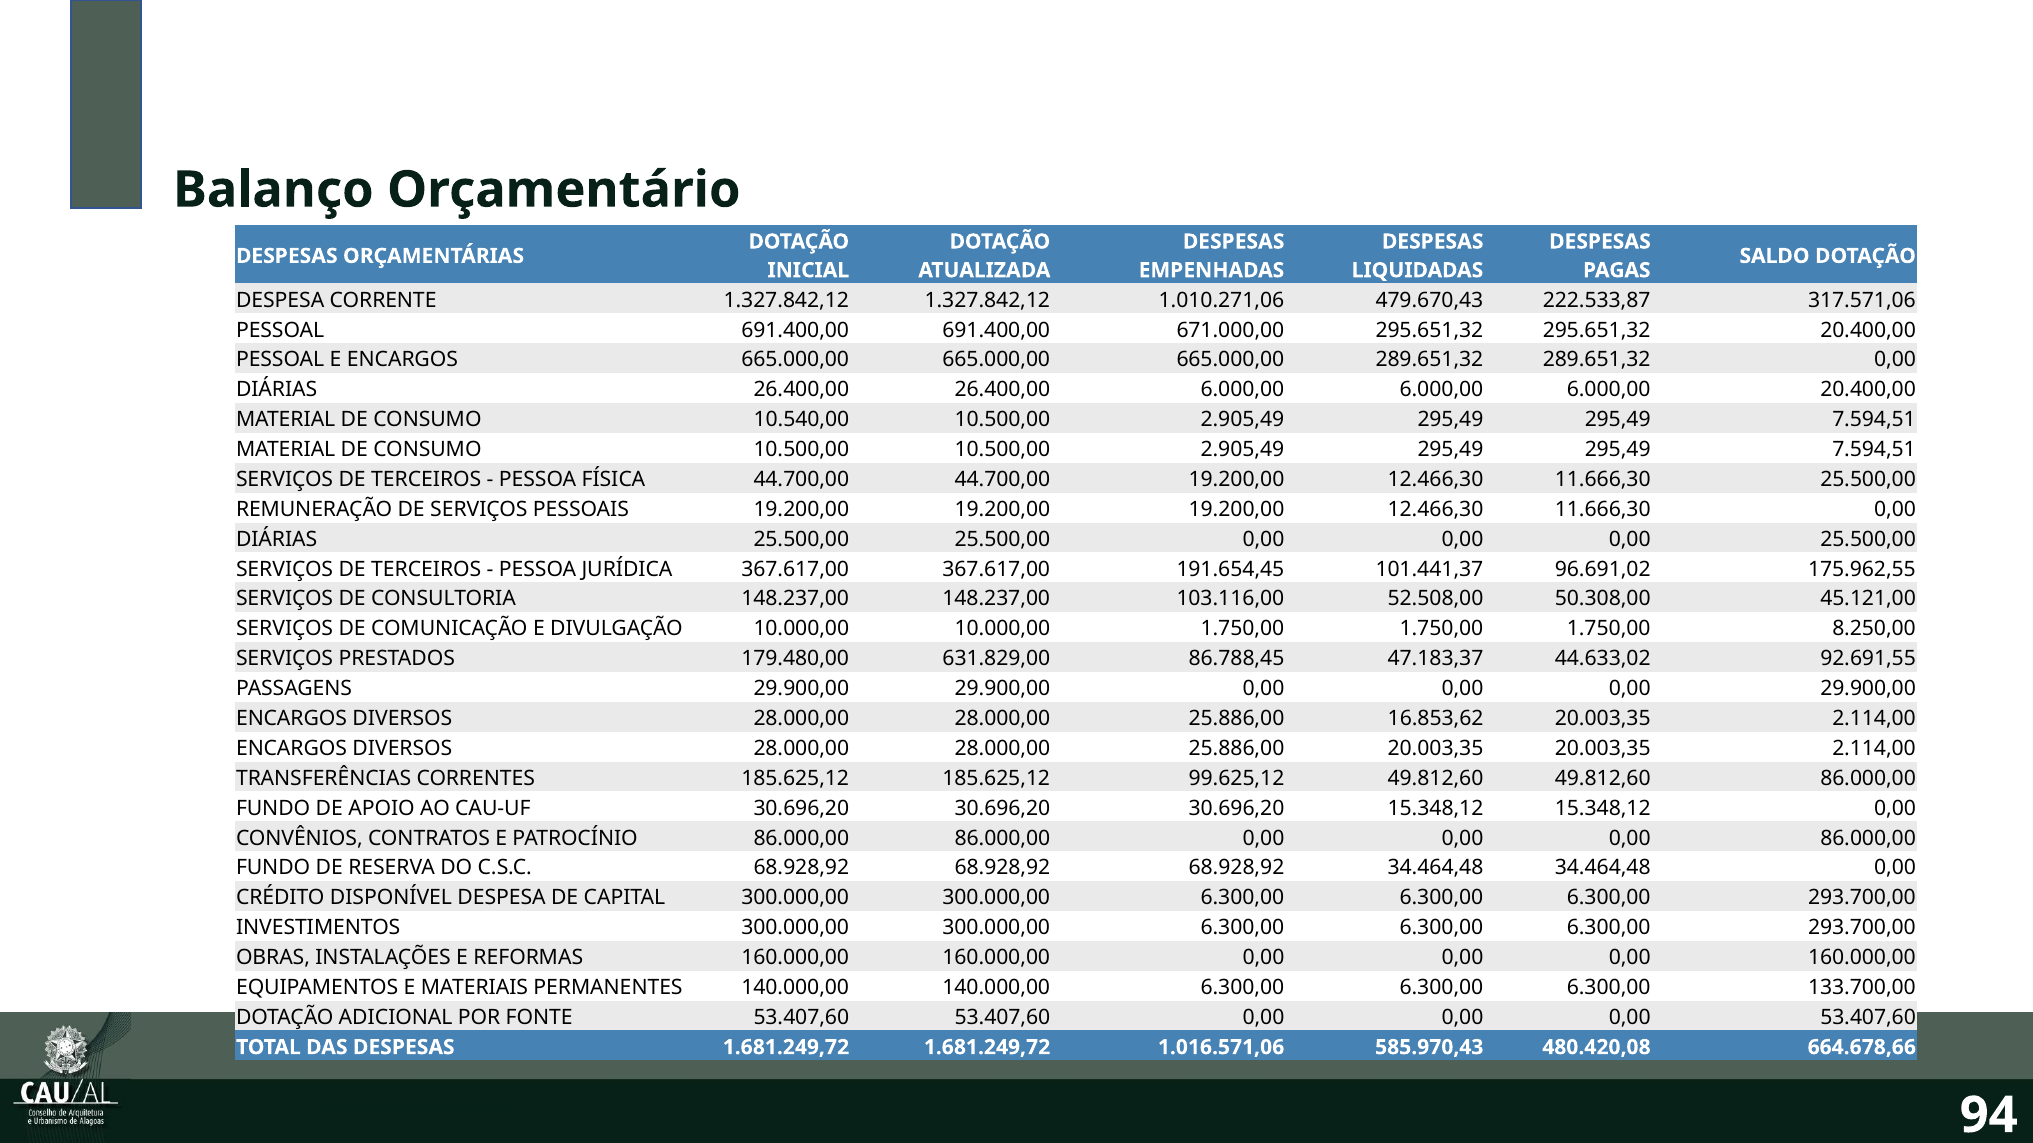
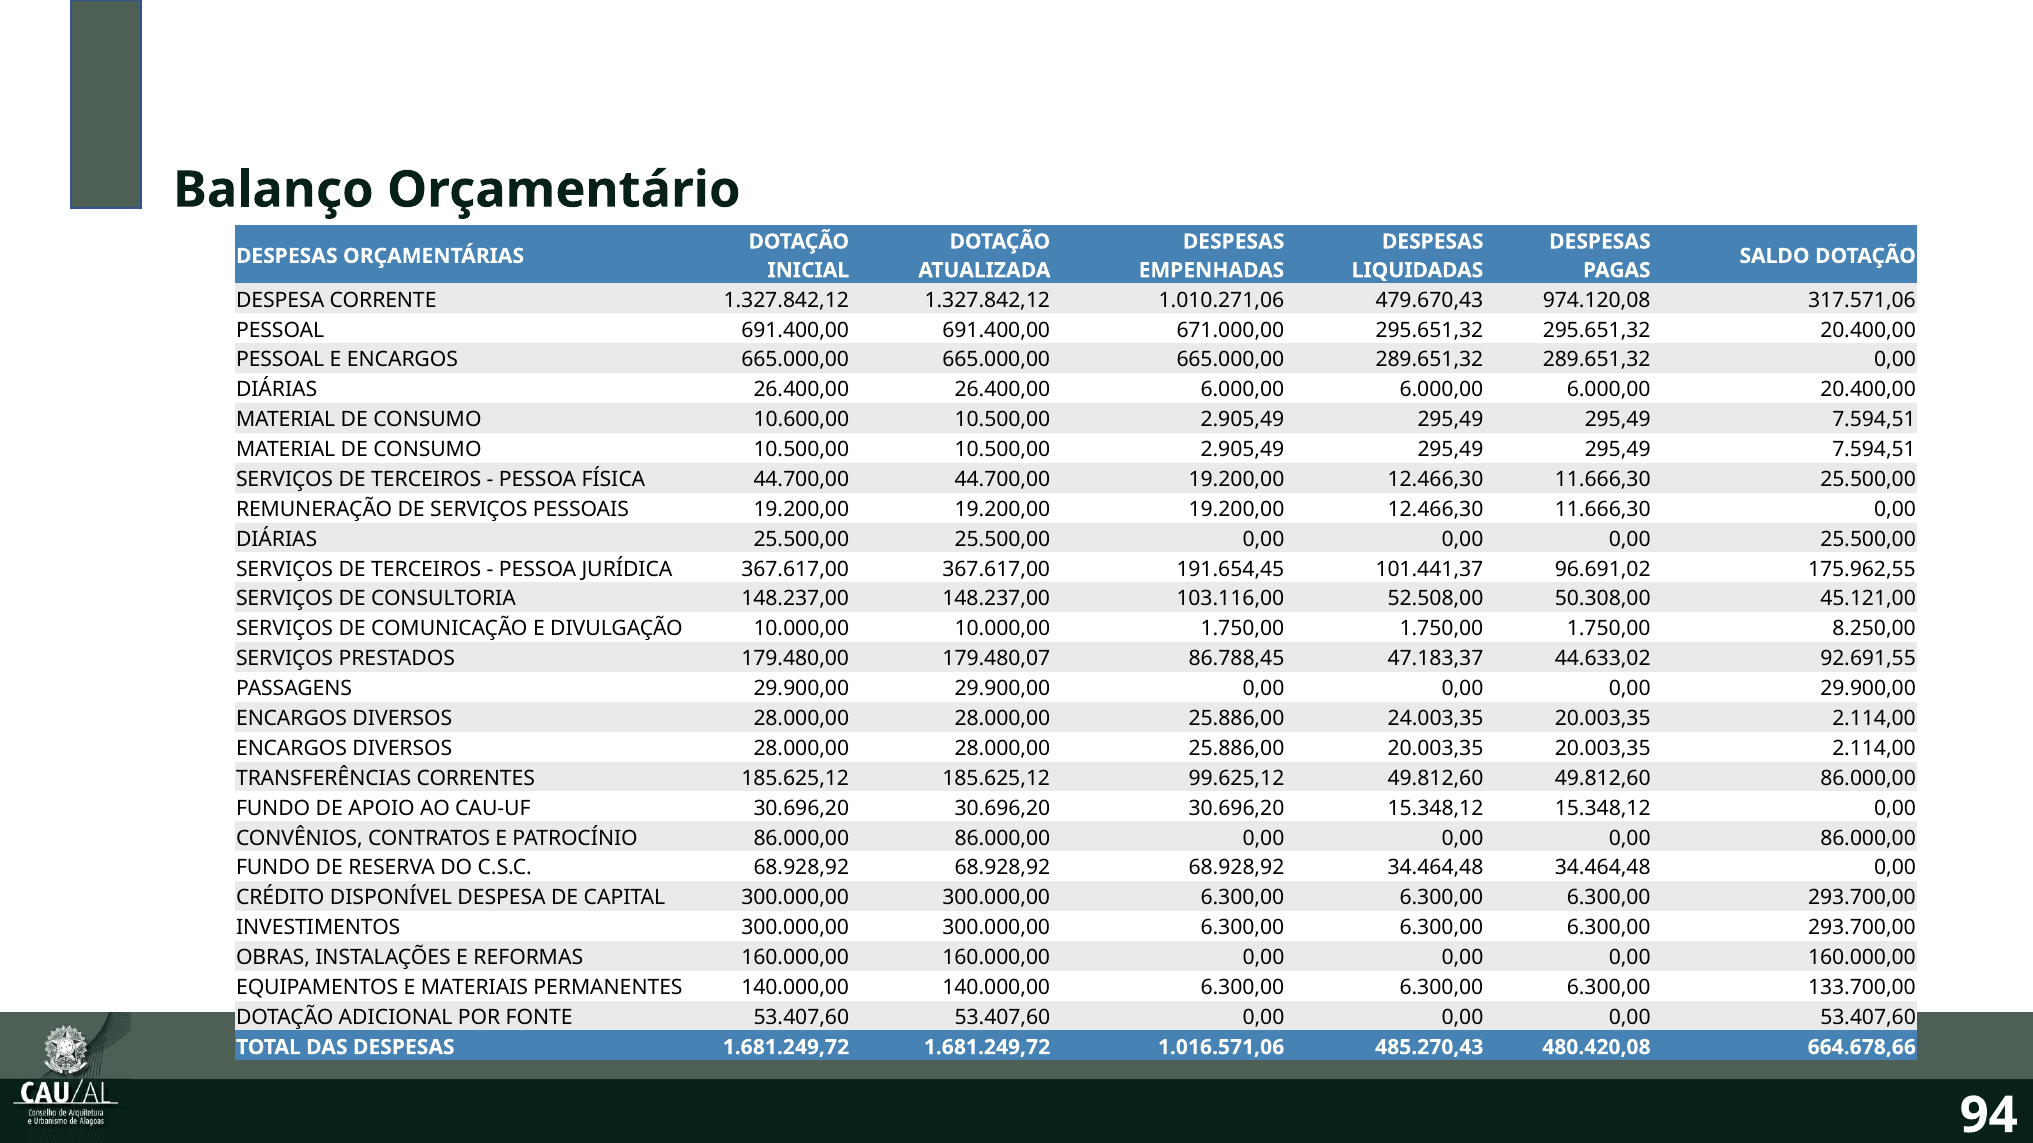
222.533,87: 222.533,87 -> 974.120,08
10.540,00: 10.540,00 -> 10.600,00
631.829,00: 631.829,00 -> 179.480,07
16.853,62: 16.853,62 -> 24.003,35
585.970,43: 585.970,43 -> 485.270,43
